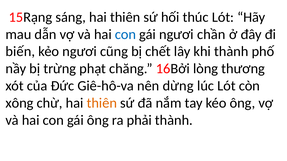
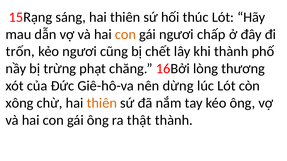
con at (125, 34) colour: blue -> orange
chần: chần -> chấp
biến: biến -> trốn
phải: phải -> thật
